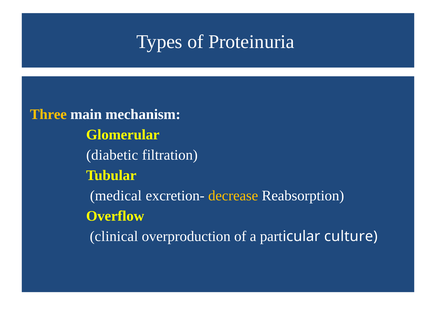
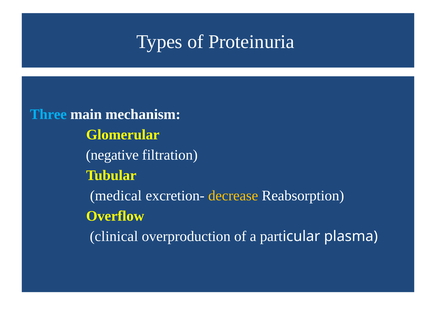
Three colour: yellow -> light blue
diabetic: diabetic -> negative
culture: culture -> plasma
